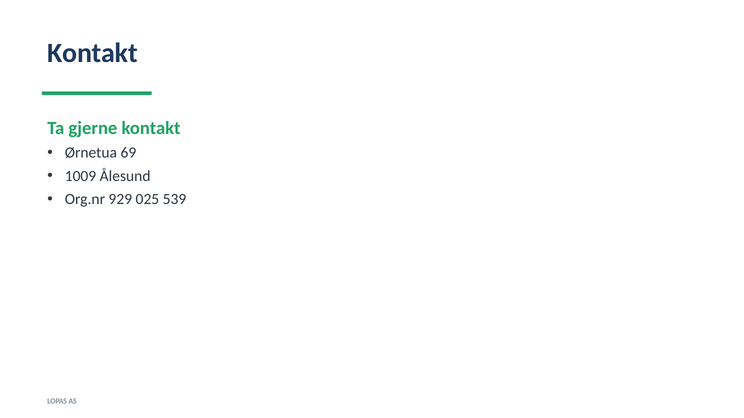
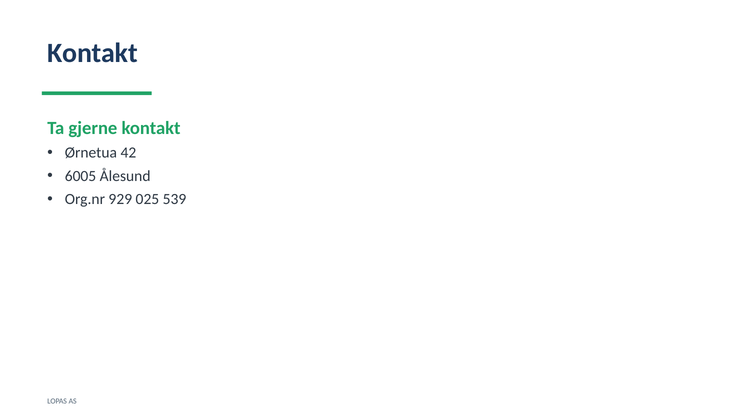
69: 69 -> 42
1009: 1009 -> 6005
